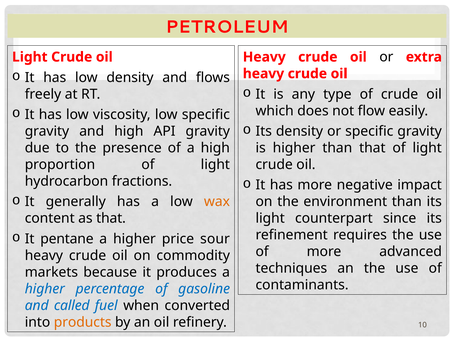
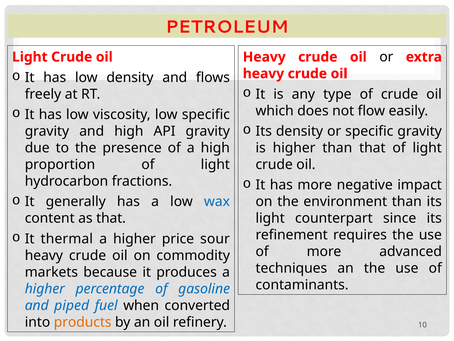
wax colour: orange -> blue
pentane: pentane -> thermal
called: called -> piped
